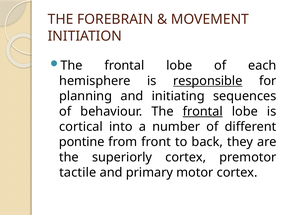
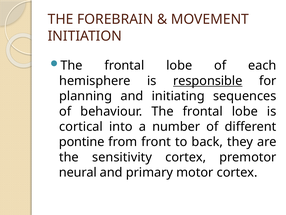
frontal at (203, 111) underline: present -> none
superiorly: superiorly -> sensitivity
tactile: tactile -> neural
